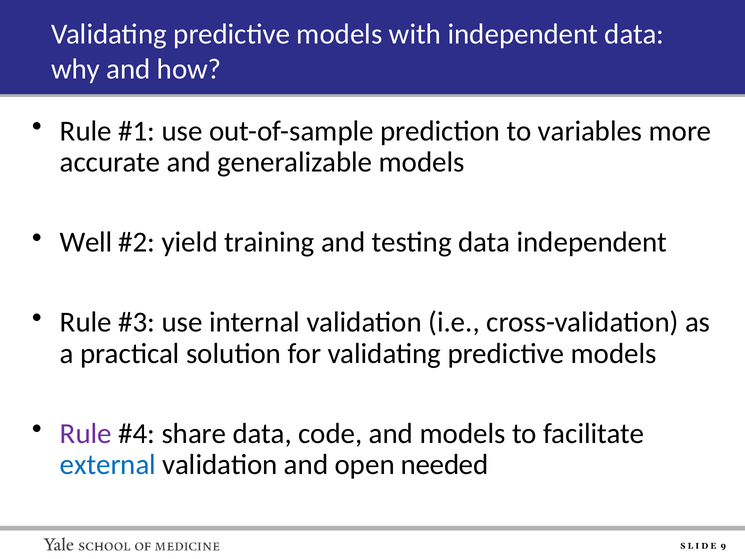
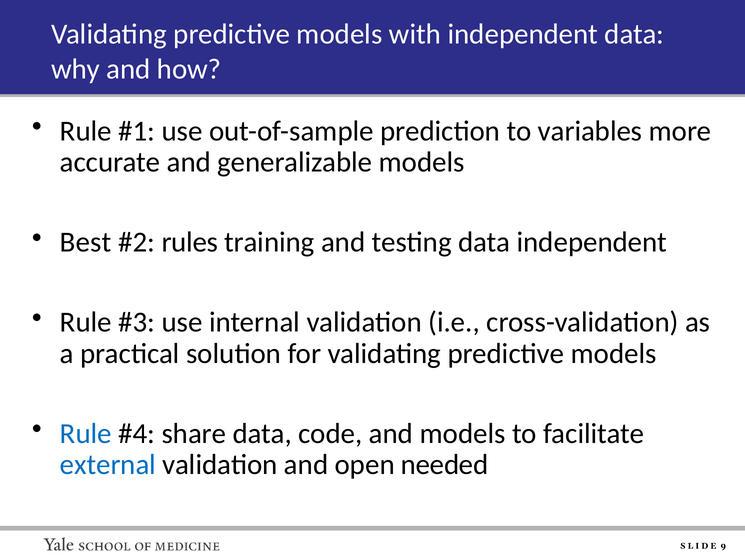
Well: Well -> Best
yield: yield -> rules
Rule at (86, 433) colour: purple -> blue
